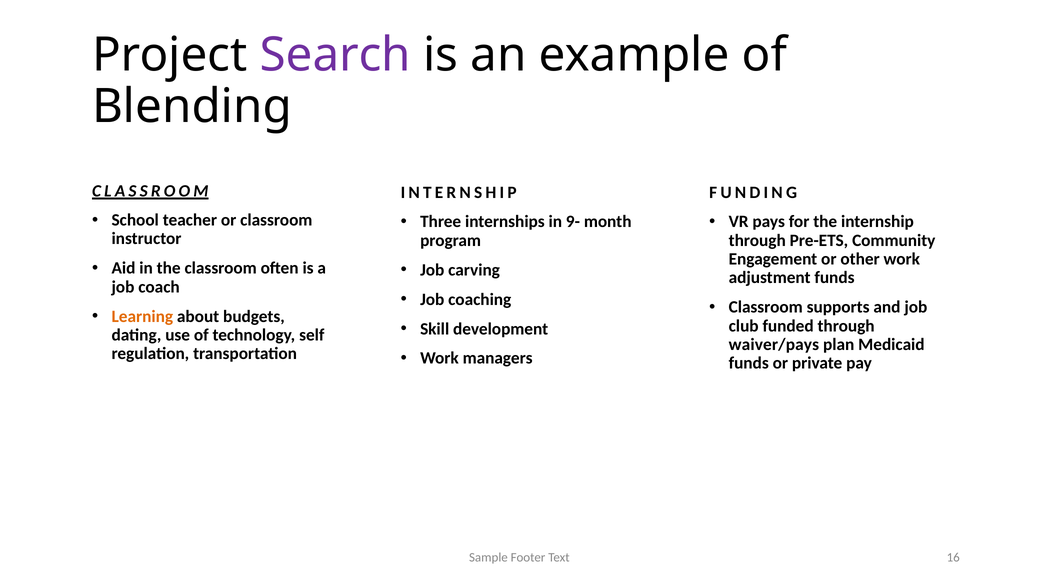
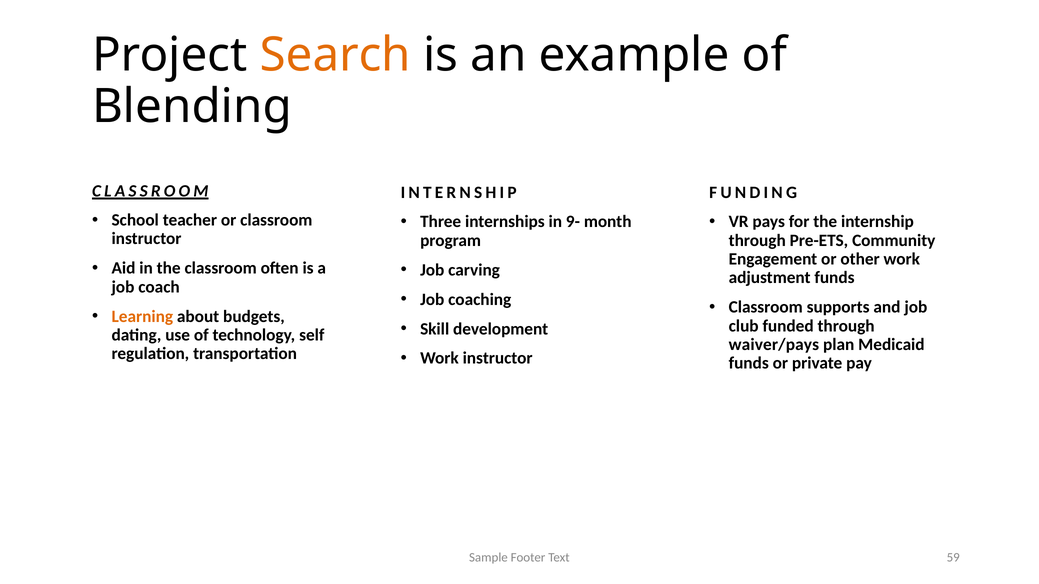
Search colour: purple -> orange
Work managers: managers -> instructor
16: 16 -> 59
